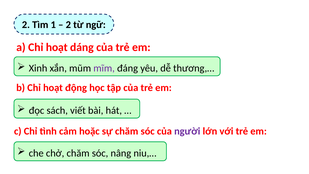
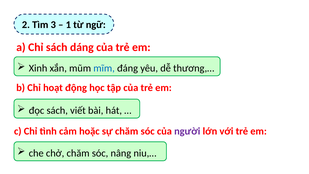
1: 1 -> 3
2 at (68, 25): 2 -> 1
a Chỉ hoạt: hoạt -> sách
mĩm colour: purple -> blue
